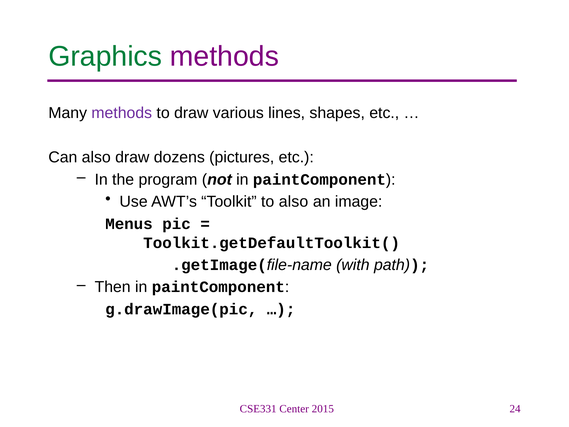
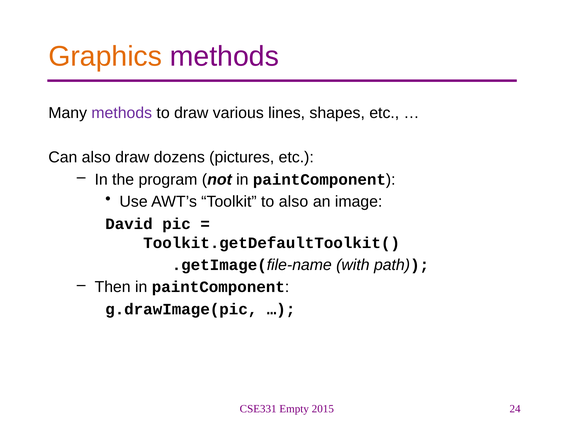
Graphics colour: green -> orange
Menus: Menus -> David
Center: Center -> Empty
